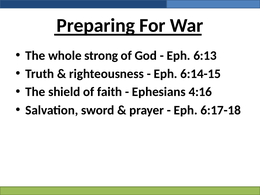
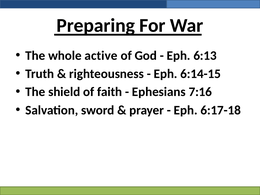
strong: strong -> active
4:16: 4:16 -> 7:16
